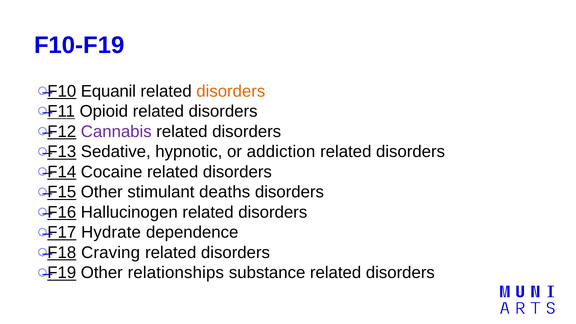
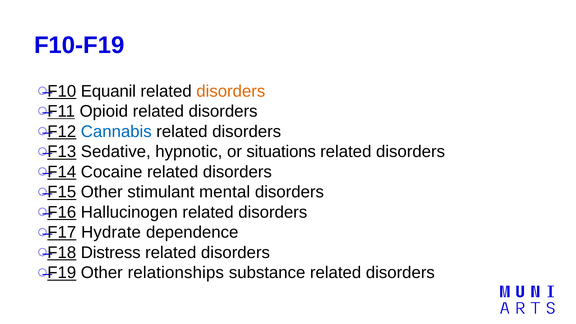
Cannabis colour: purple -> blue
addiction: addiction -> situations
deaths: deaths -> mental
Craving: Craving -> Distress
